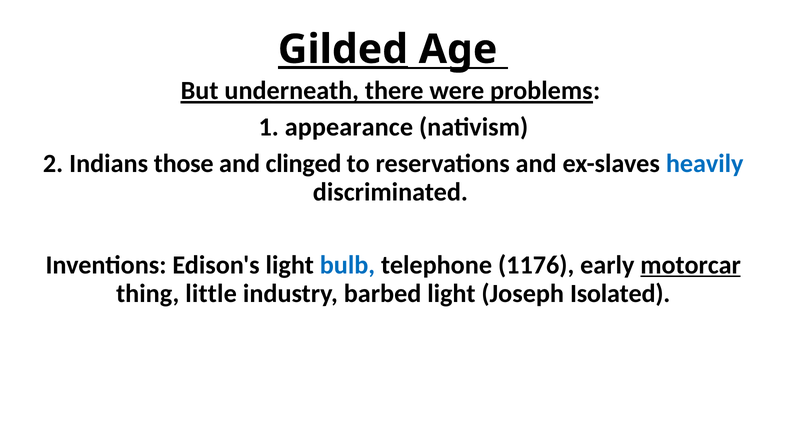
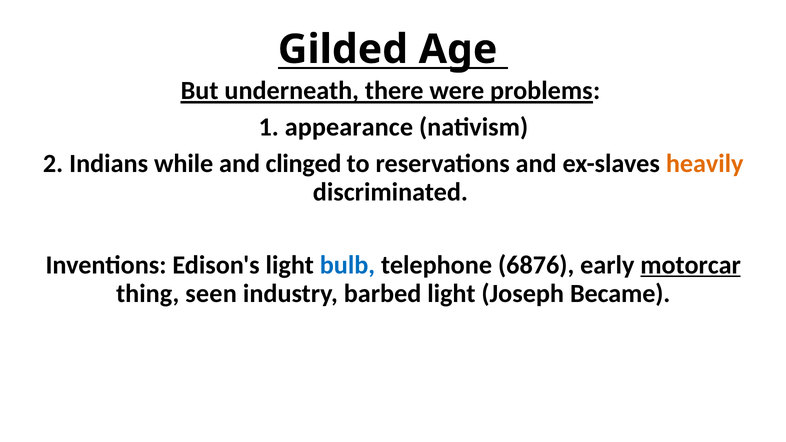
Gilded underline: present -> none
those: those -> while
heavily colour: blue -> orange
1176: 1176 -> 6876
little: little -> seen
Isolated: Isolated -> Became
